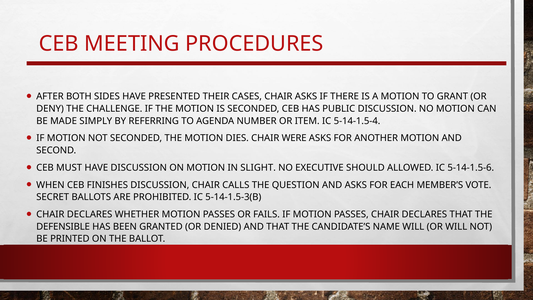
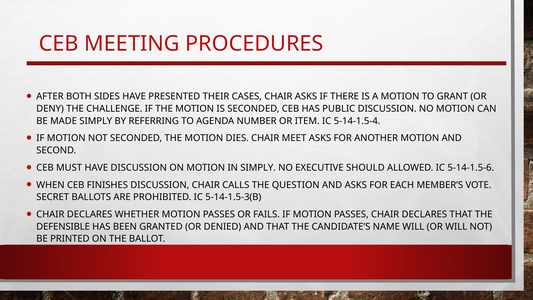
WERE: WERE -> MEET
IN SLIGHT: SLIGHT -> SIMPLY
